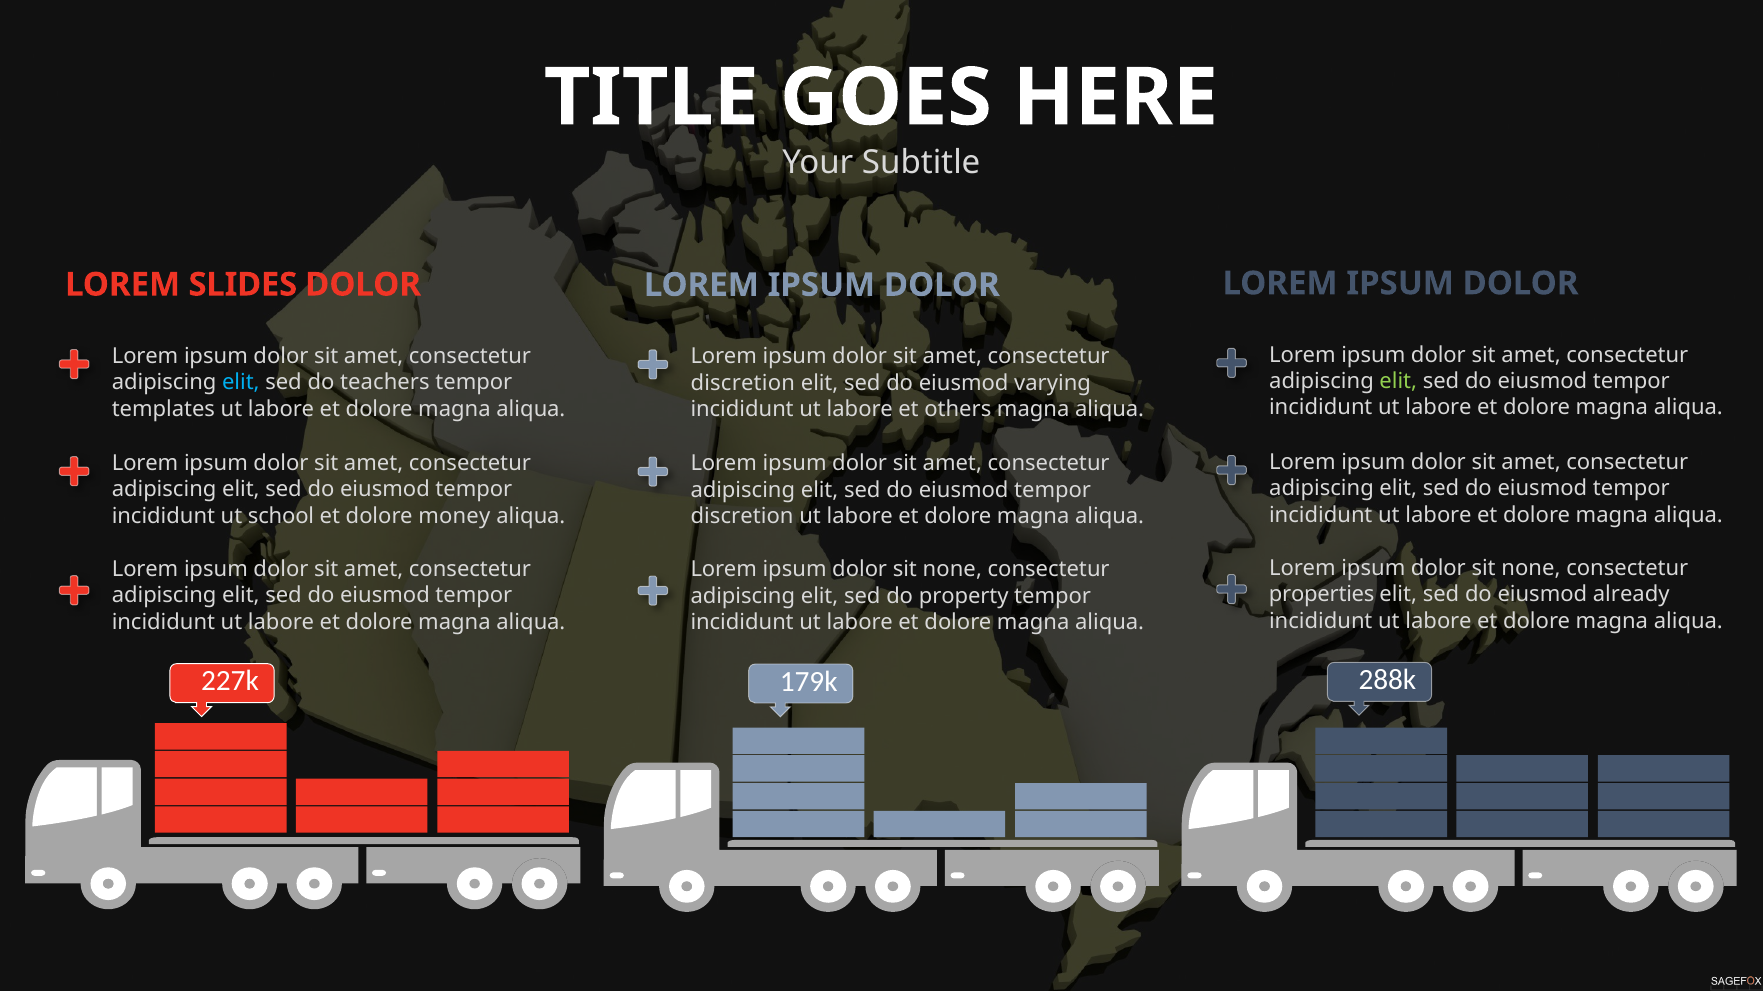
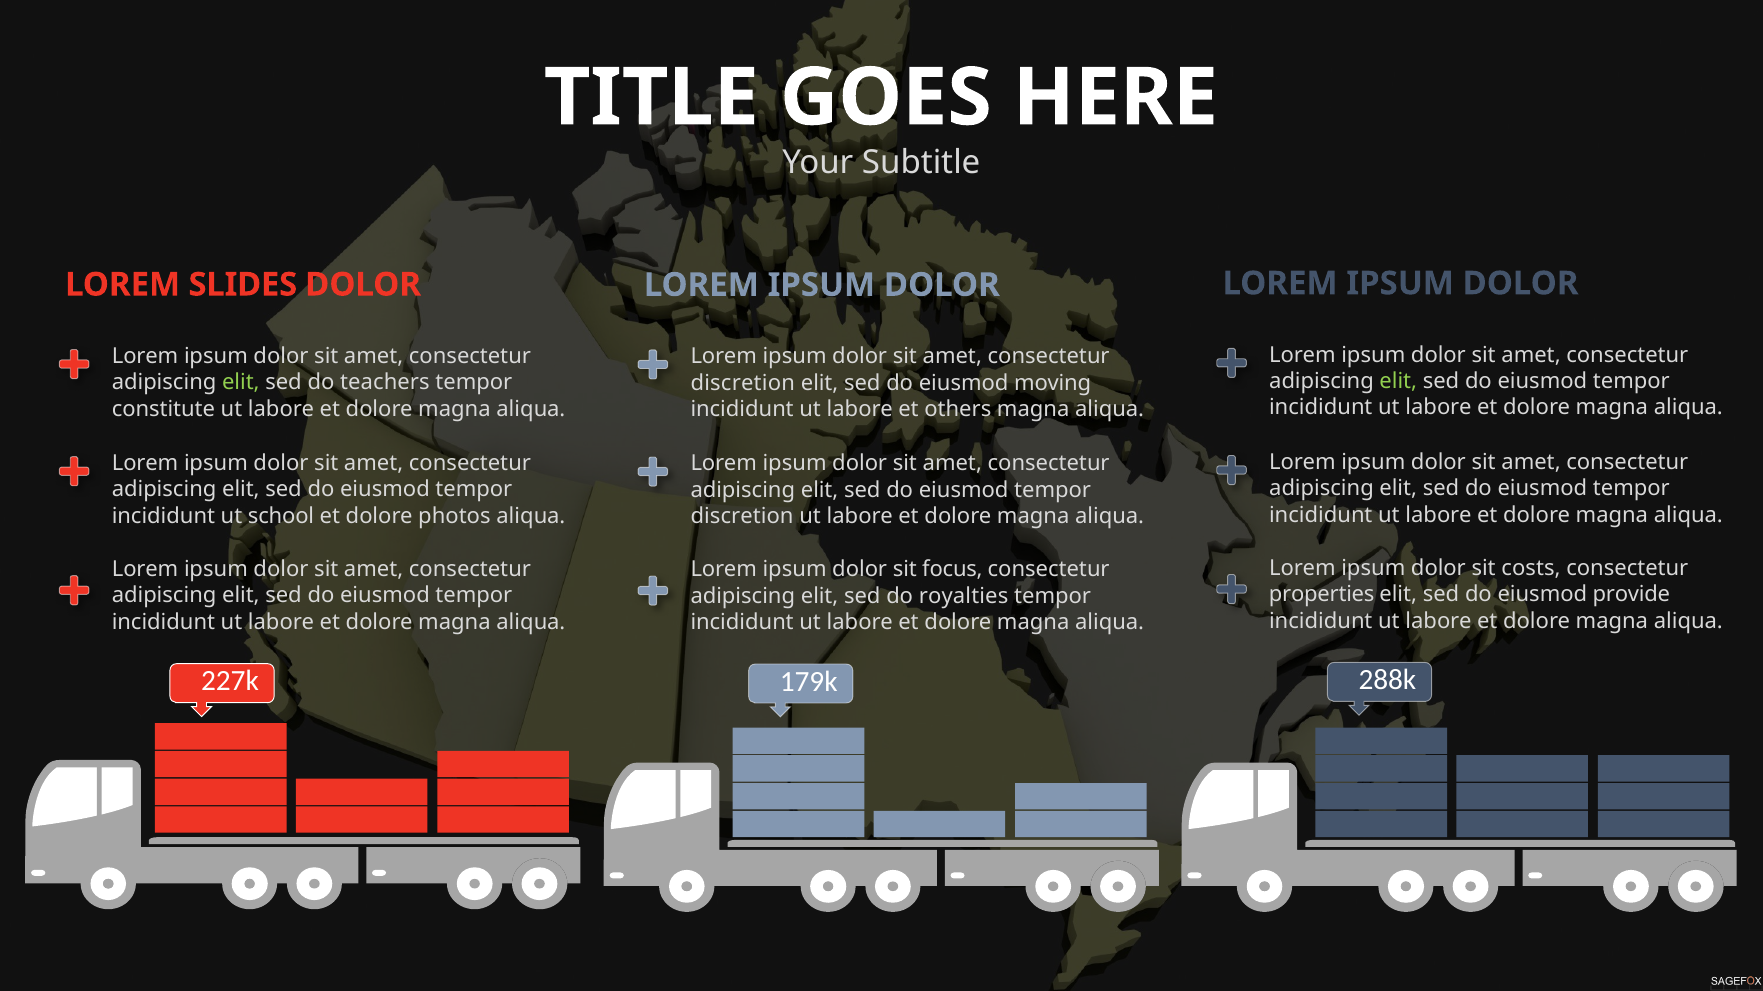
elit at (241, 383) colour: light blue -> light green
varying: varying -> moving
templates: templates -> constitute
money: money -> photos
none at (1531, 568): none -> costs
none at (952, 570): none -> focus
already: already -> provide
property: property -> royalties
